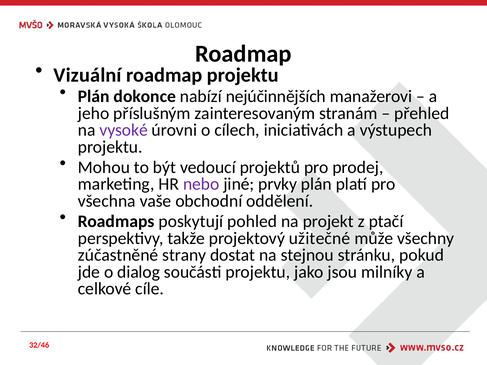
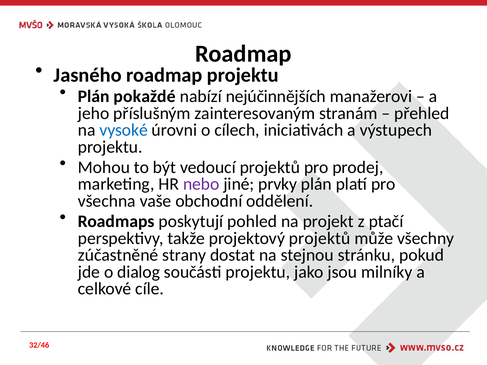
Vizuální: Vizuální -> Jasného
dokonce: dokonce -> pokaždé
vysoké colour: purple -> blue
projektový užitečné: užitečné -> projektů
